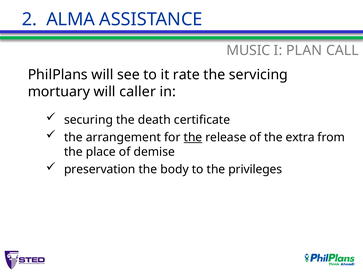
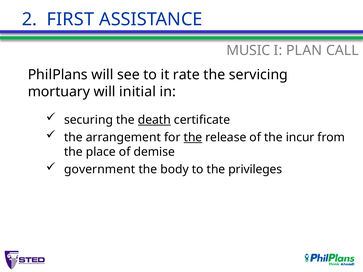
ALMA: ALMA -> FIRST
caller: caller -> initial
death underline: none -> present
extra: extra -> incur
preservation: preservation -> government
